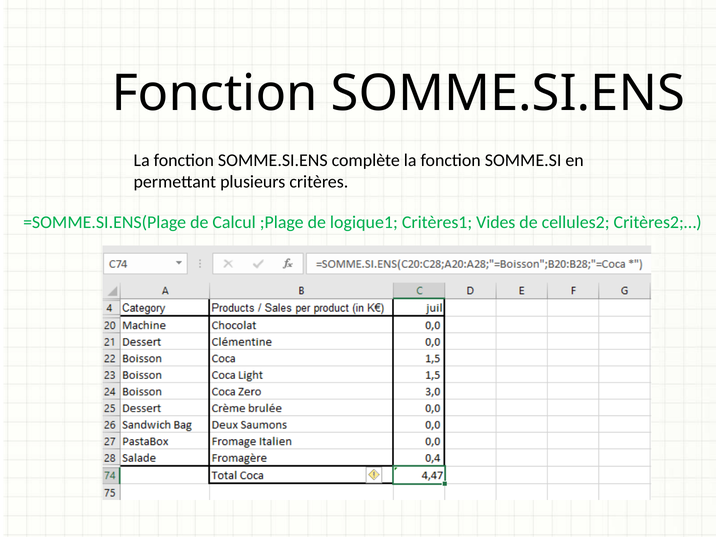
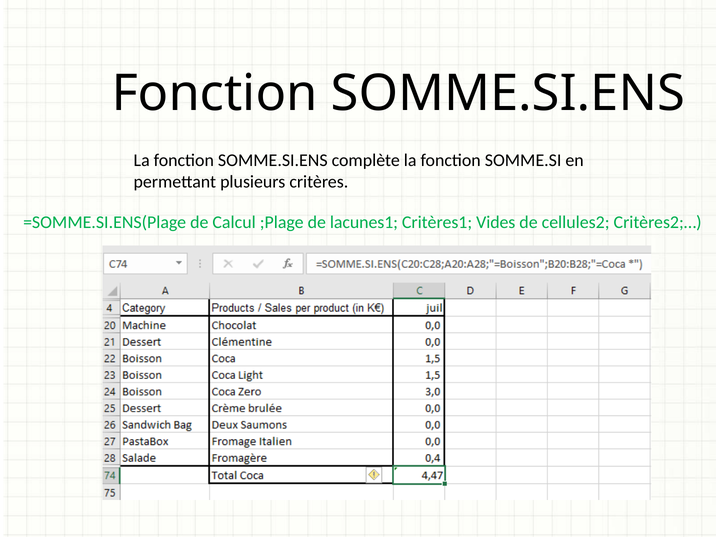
logique1: logique1 -> lacunes1
